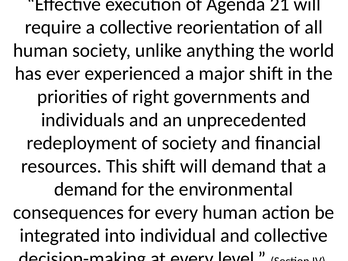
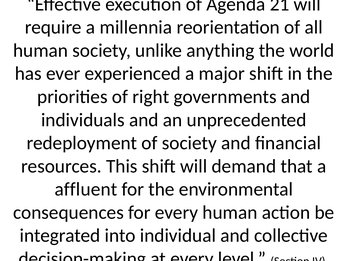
a collective: collective -> millennia
demand at (86, 189): demand -> affluent
